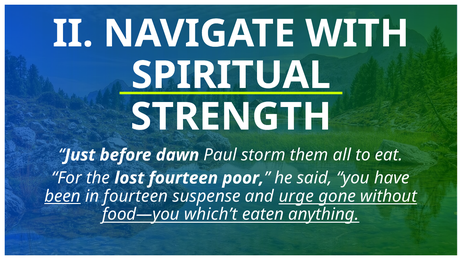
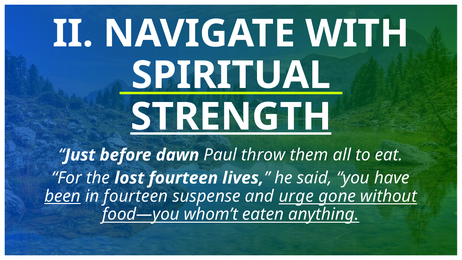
STRENGTH underline: none -> present
storm: storm -> throw
poor: poor -> lives
which’t: which’t -> whom’t
